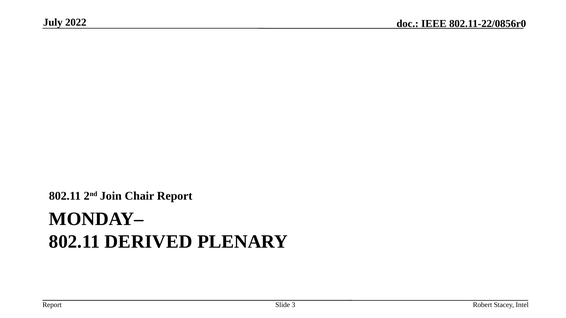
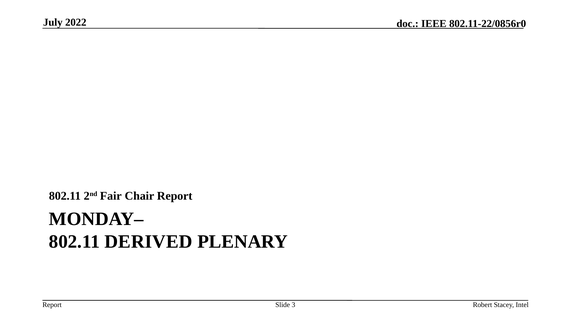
Join: Join -> Fair
